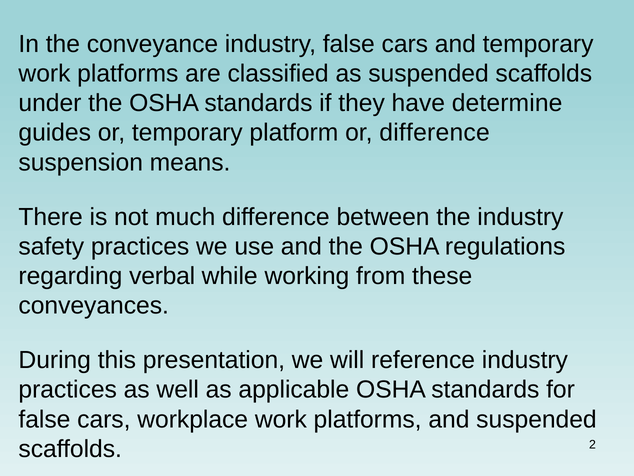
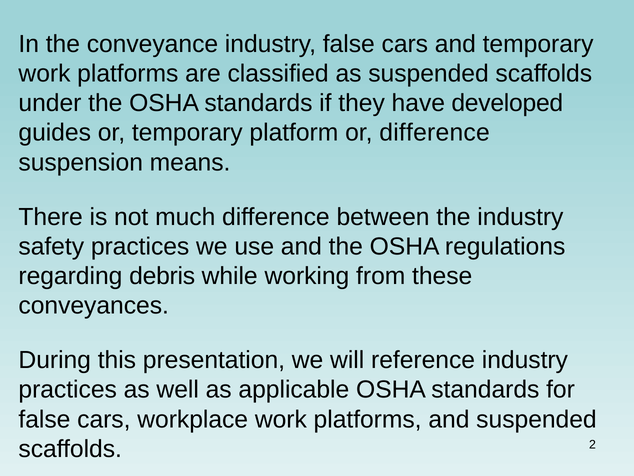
determine: determine -> developed
verbal: verbal -> debris
